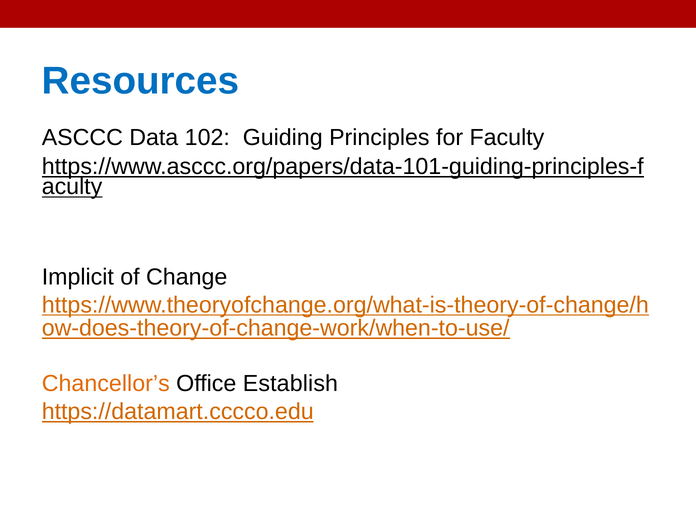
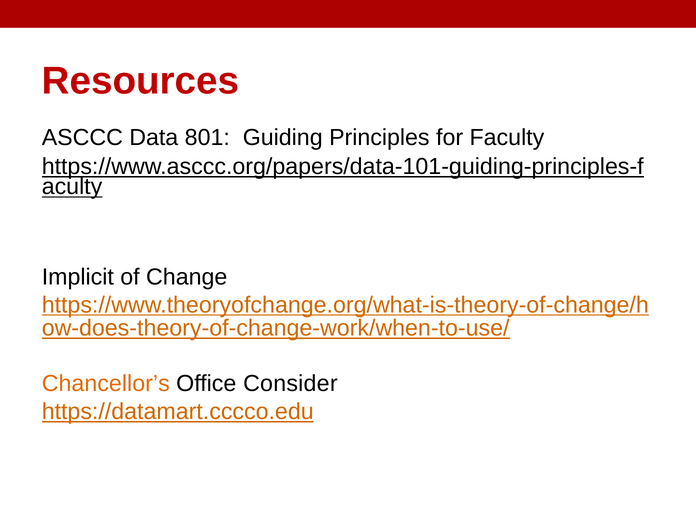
Resources colour: blue -> red
102: 102 -> 801
Establish: Establish -> Consider
